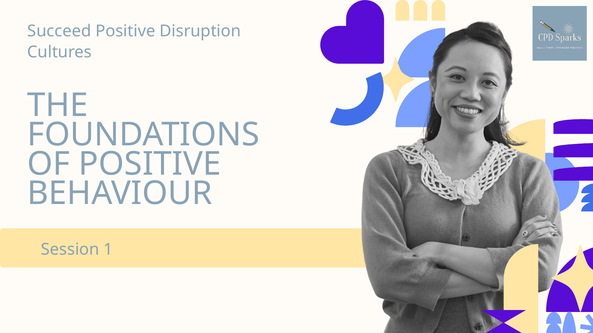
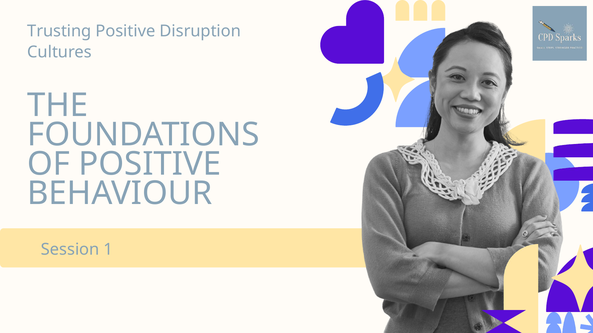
Succeed: Succeed -> Trusting
